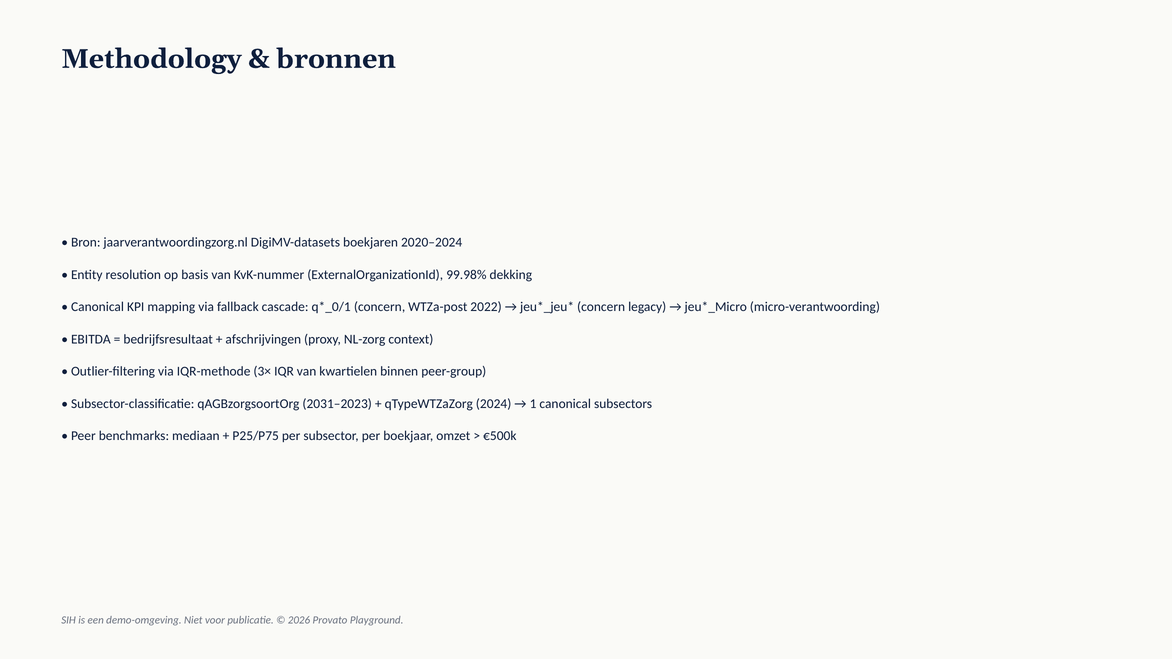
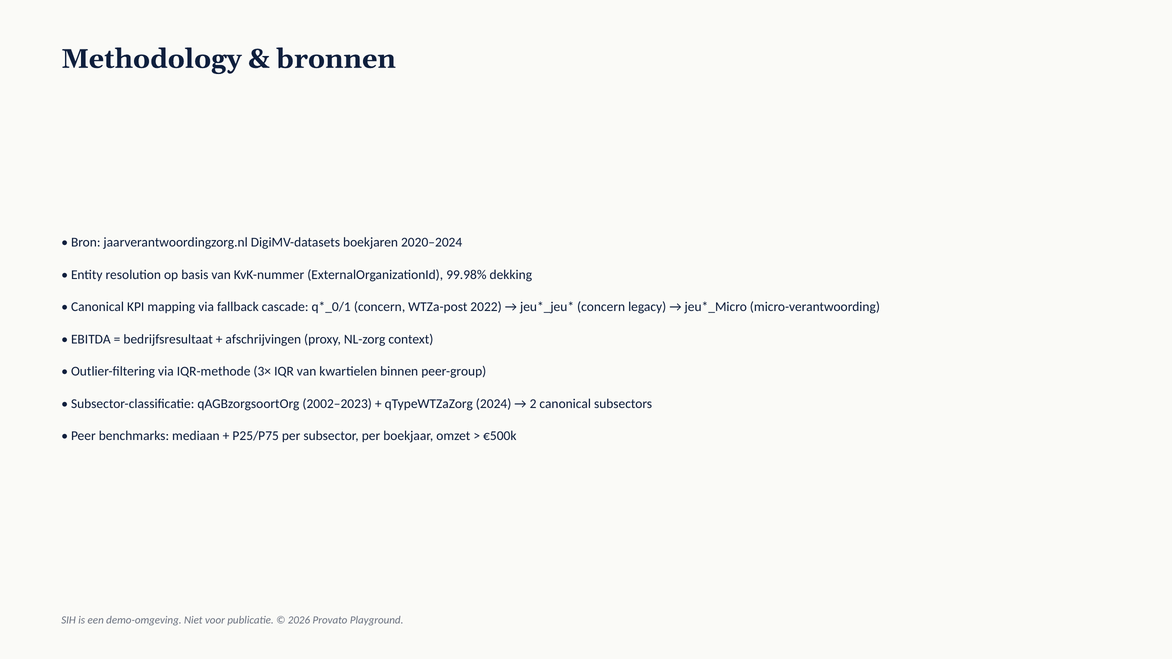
2031–2023: 2031–2023 -> 2002–2023
1: 1 -> 2
